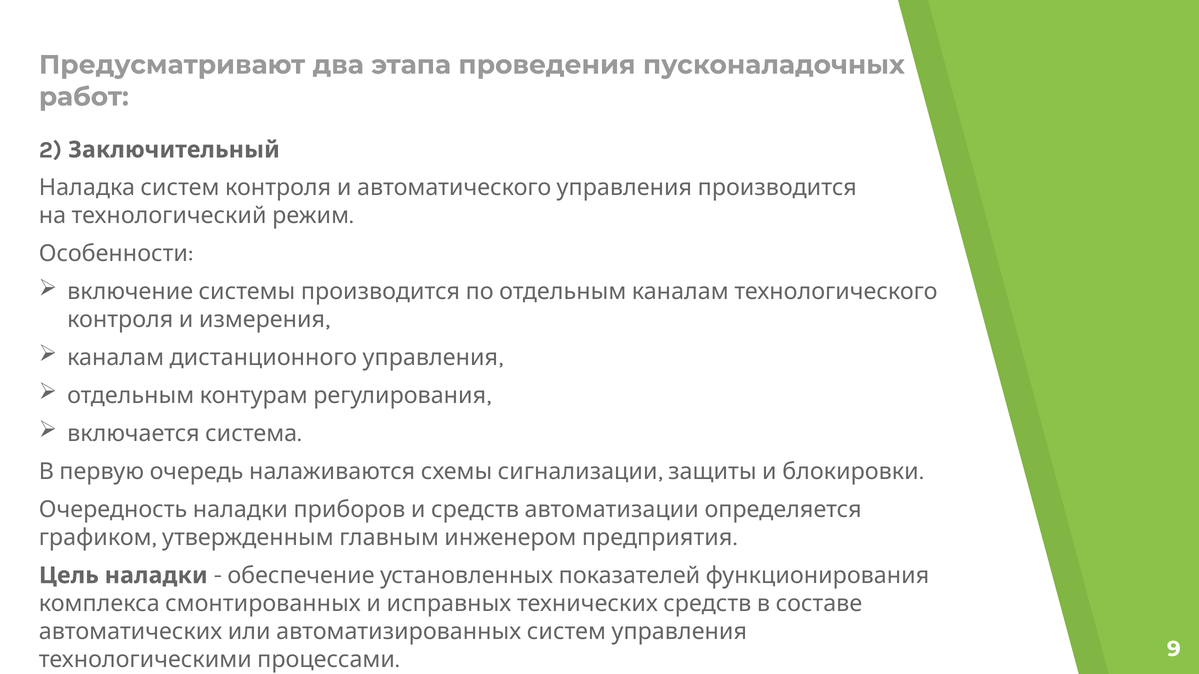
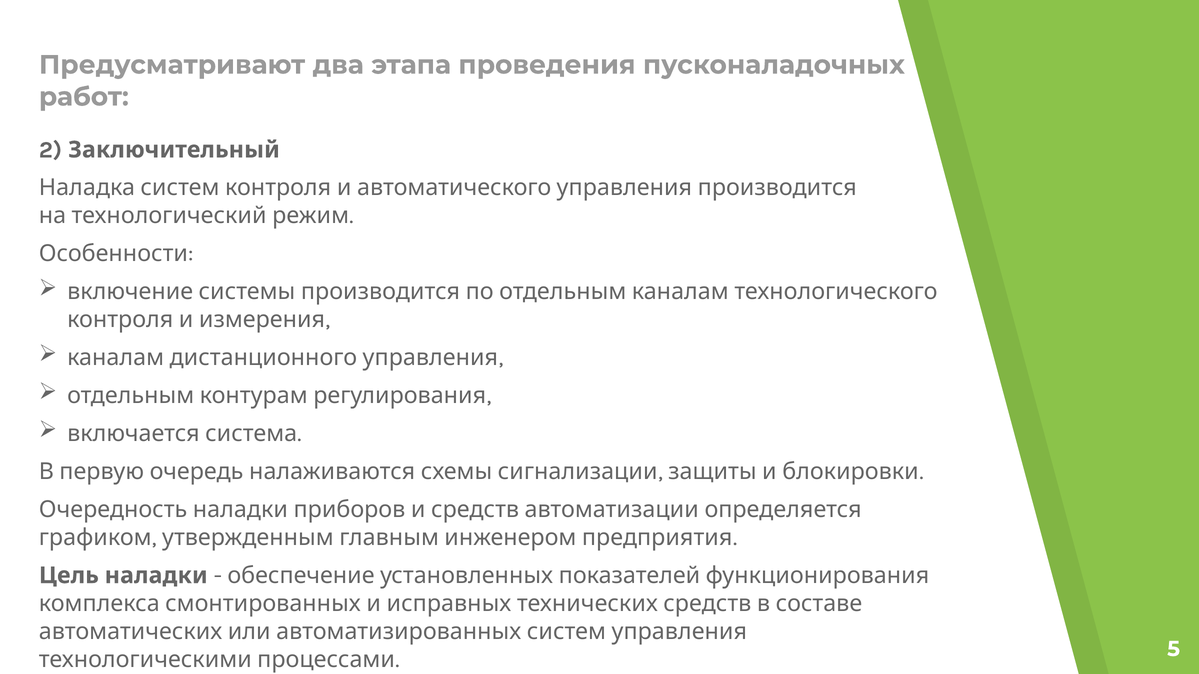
9: 9 -> 5
